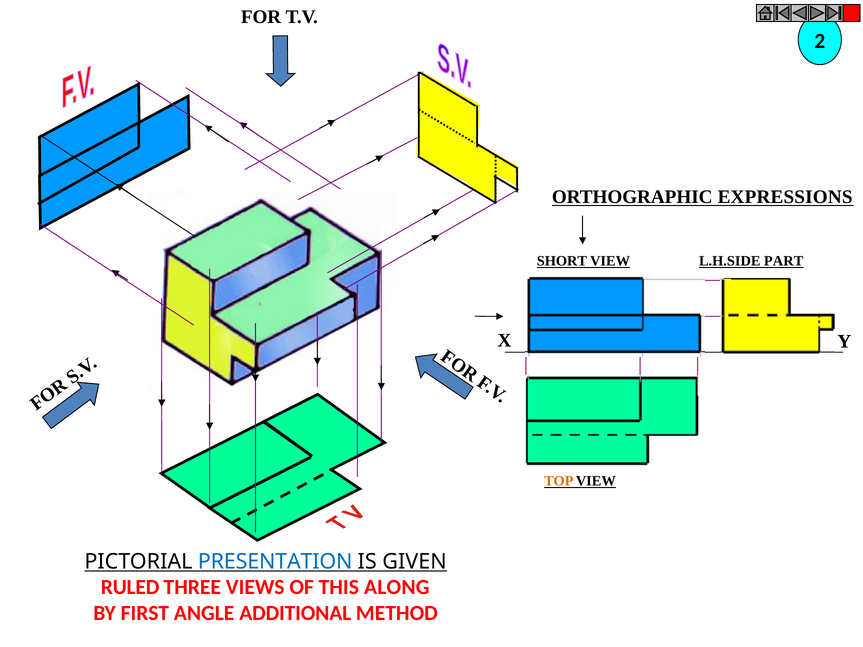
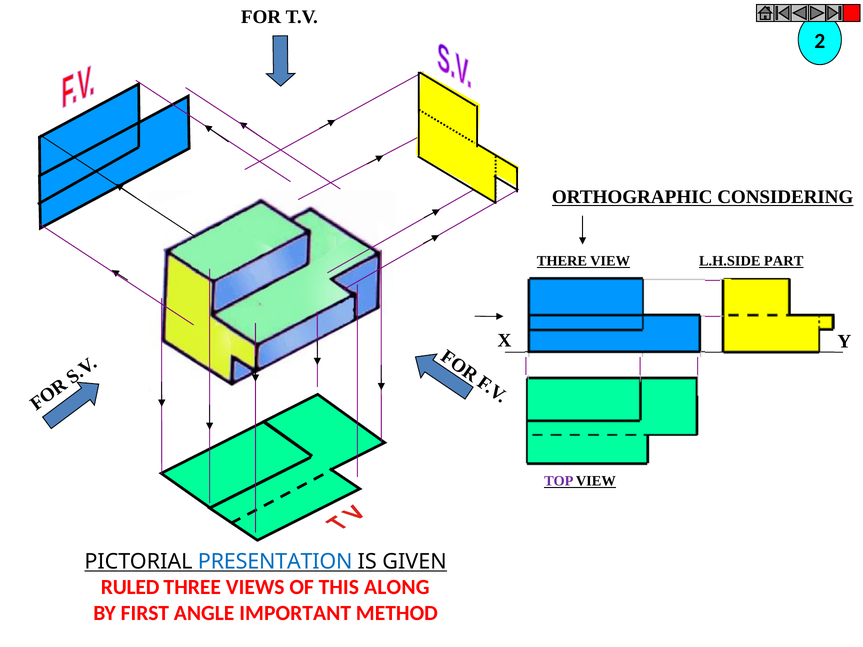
EXPRESSIONS: EXPRESSIONS -> CONSIDERING
SHORT: SHORT -> THERE
TOP colour: orange -> purple
ADDITIONAL: ADDITIONAL -> IMPORTANT
